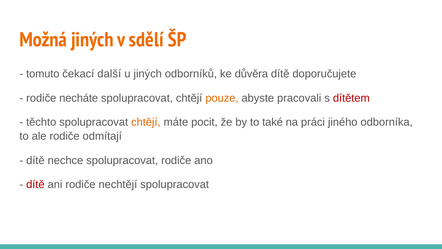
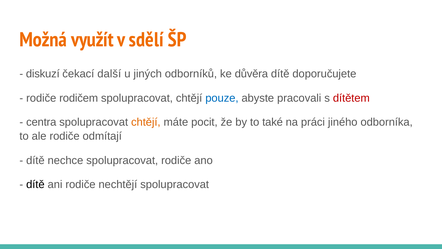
Možná jiných: jiných -> využít
tomuto: tomuto -> diskuzí
necháte: necháte -> rodičem
pouze colour: orange -> blue
těchto: těchto -> centra
dítě at (35, 184) colour: red -> black
